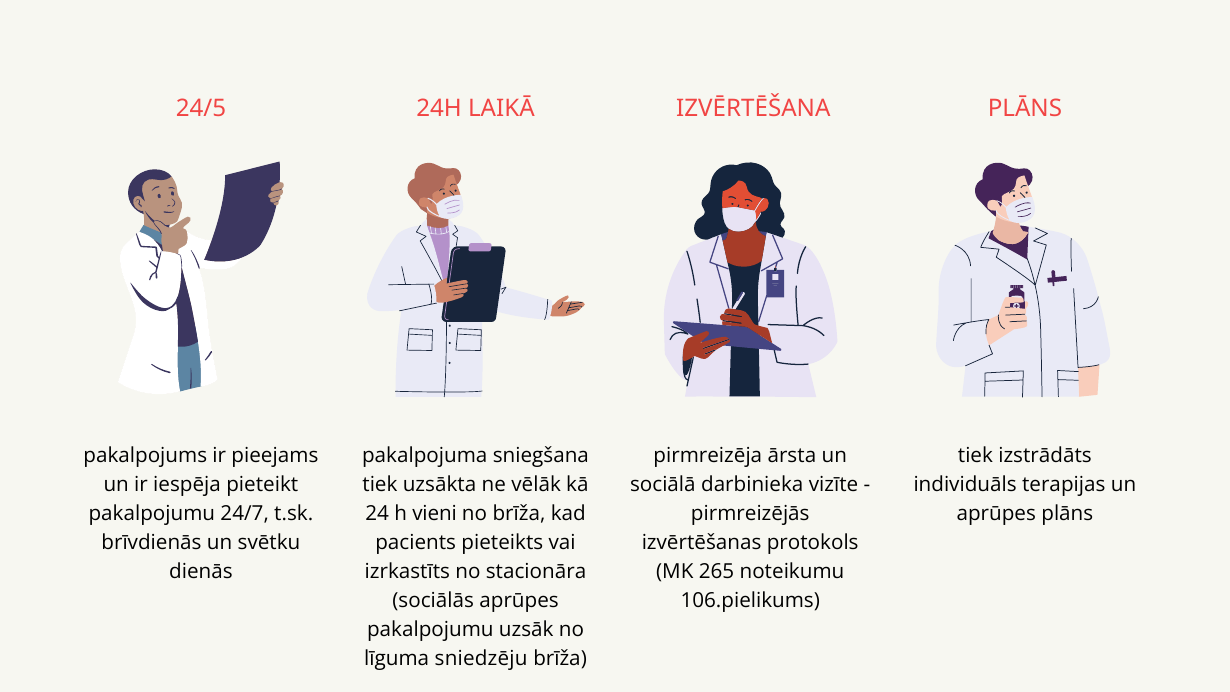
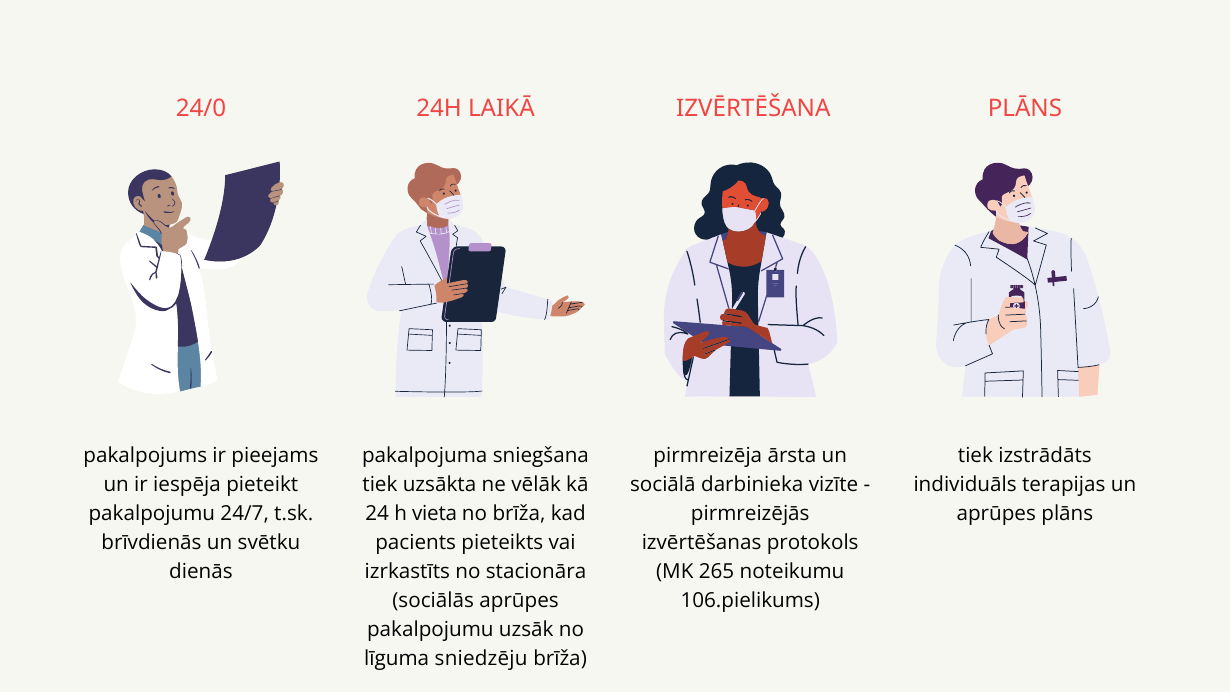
24/5: 24/5 -> 24/0
vieni: vieni -> vieta
